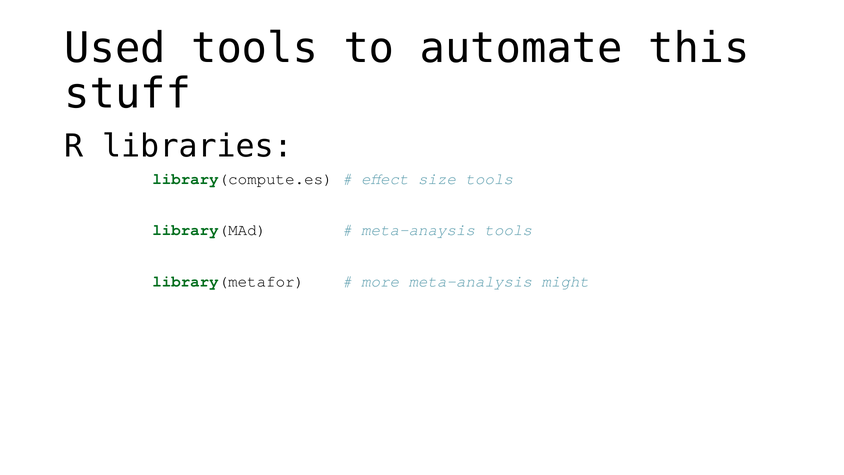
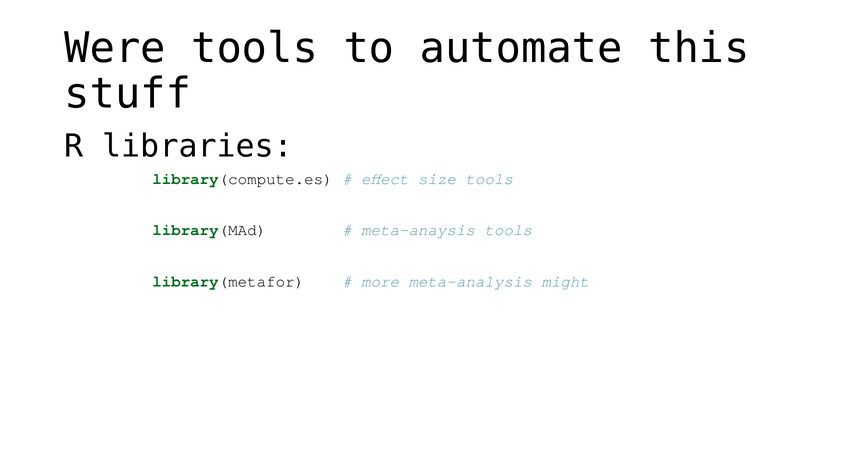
Used: Used -> Were
